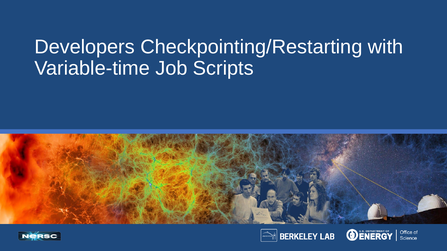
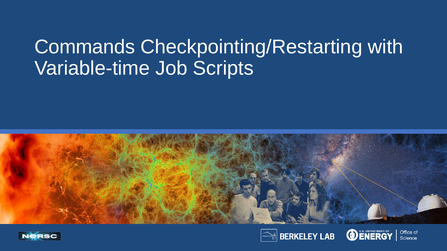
Developers: Developers -> Commands
